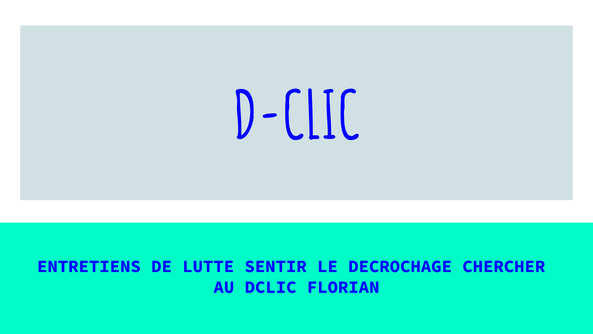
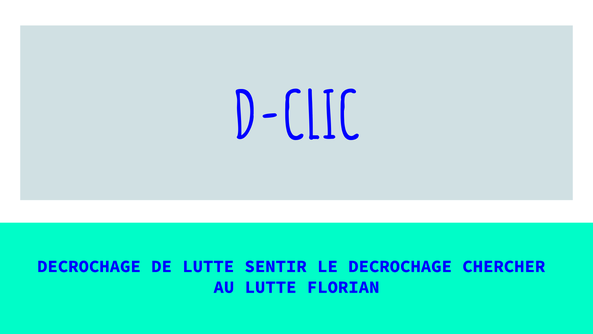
ENTRETIENS at (89, 266): ENTRETIENS -> DECROCHAGE
AU DCLIC: DCLIC -> LUTTE
